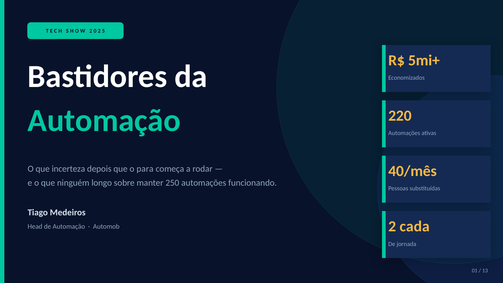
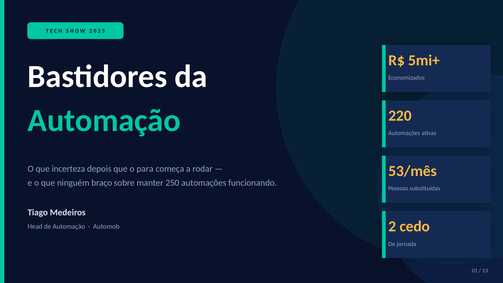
40/mês: 40/mês -> 53/mês
longo: longo -> braço
cada: cada -> cedo
